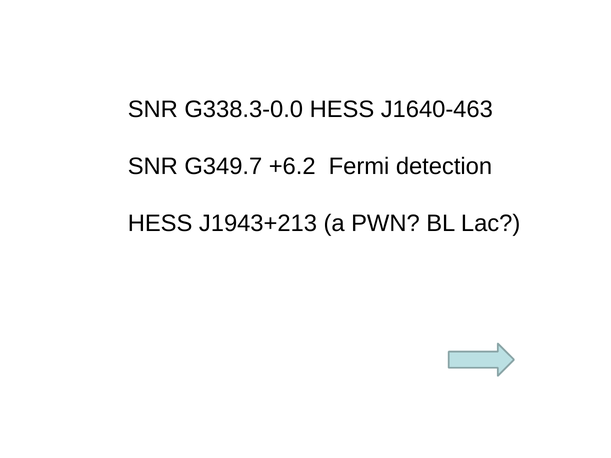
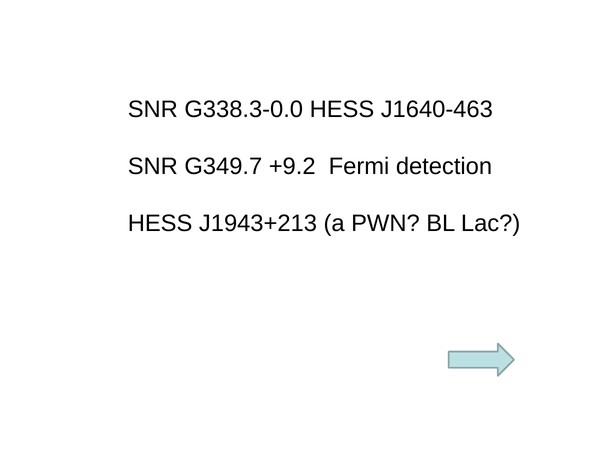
+6.2: +6.2 -> +9.2
